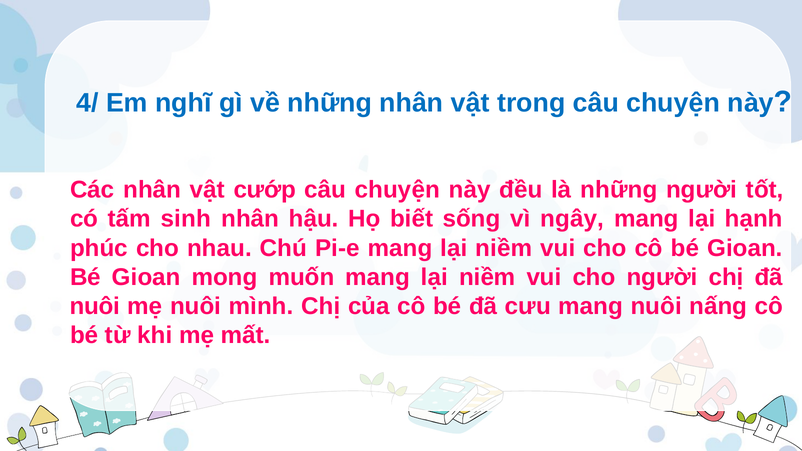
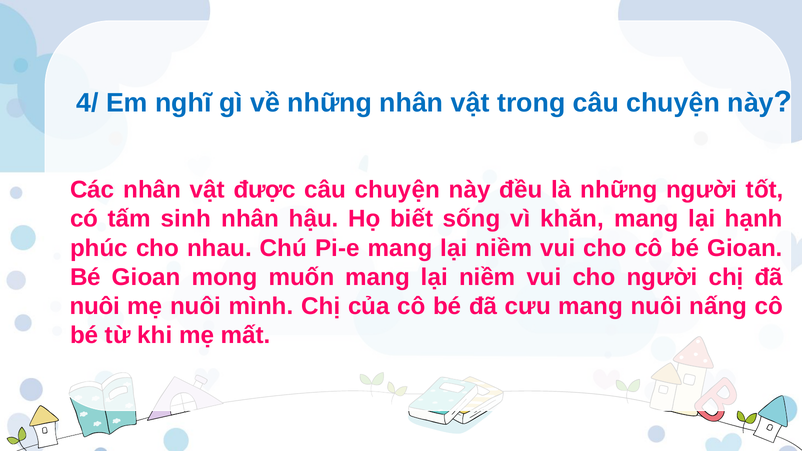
cướp: cướp -> được
ngây: ngây -> khăn
